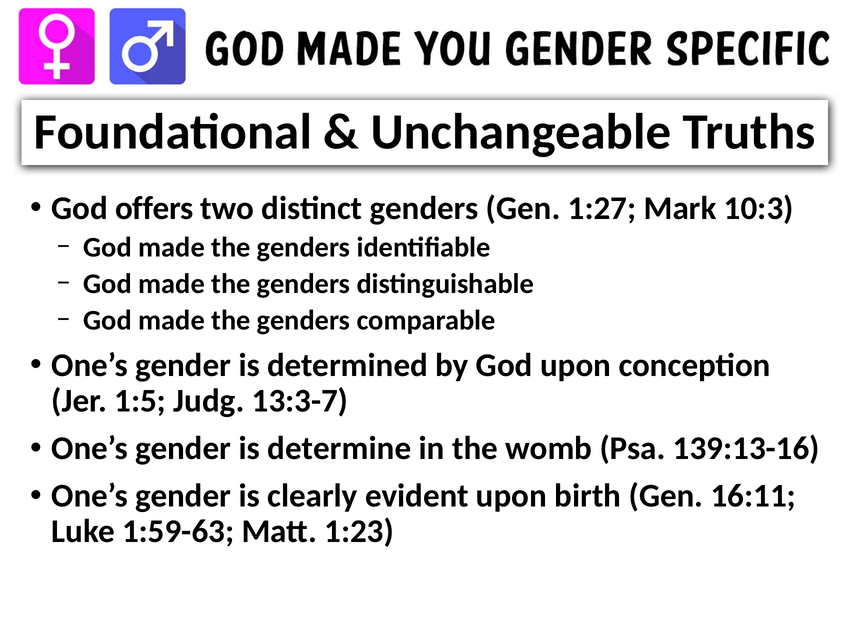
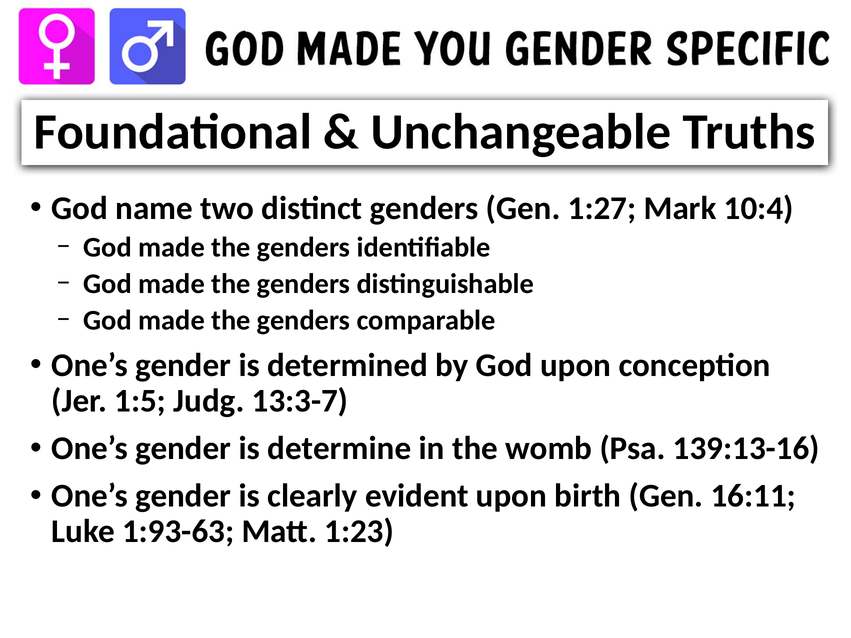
offers: offers -> name
10:3: 10:3 -> 10:4
1:59-63: 1:59-63 -> 1:93-63
